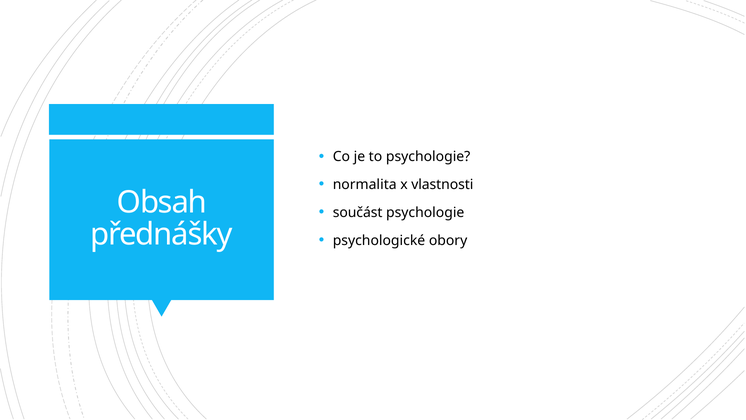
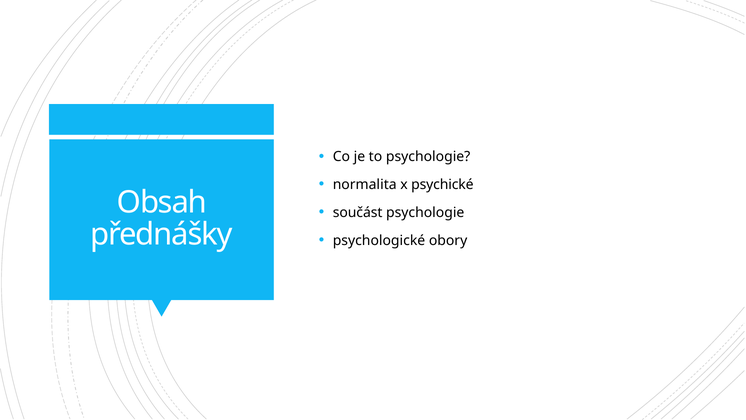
vlastnosti: vlastnosti -> psychické
